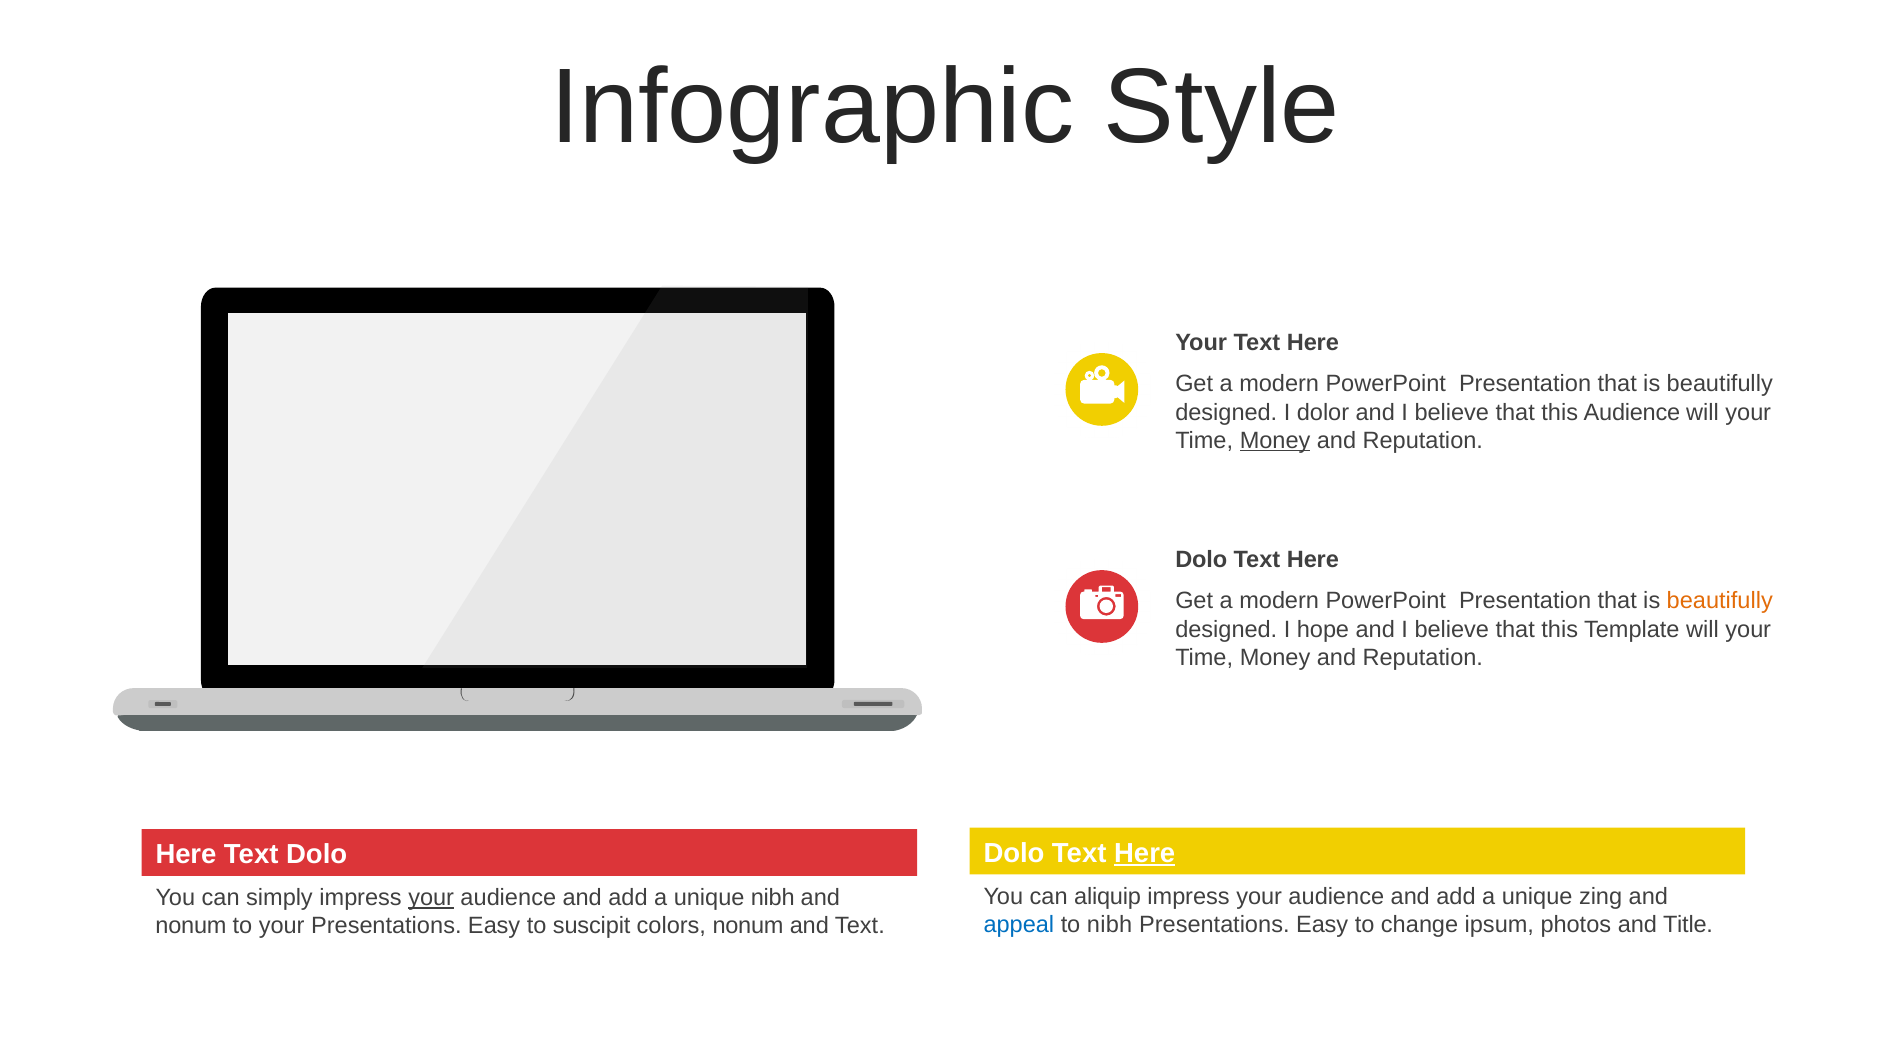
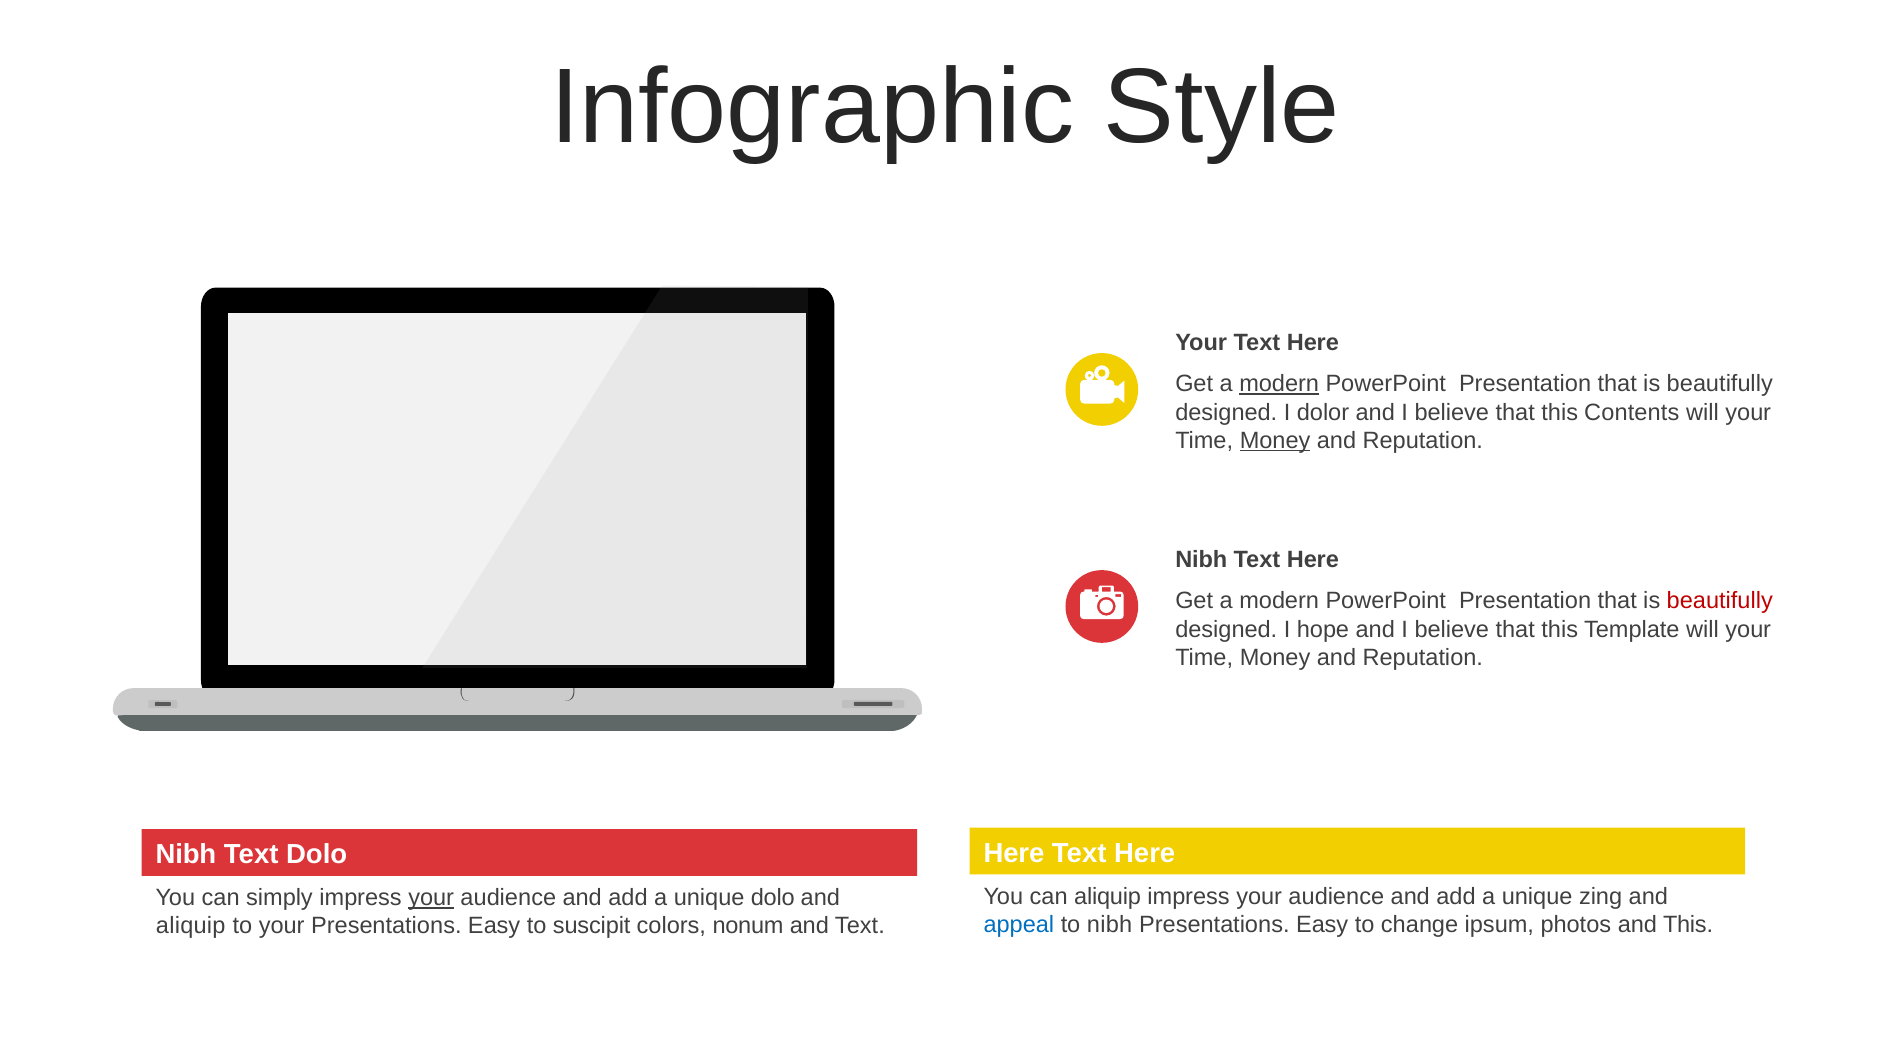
modern at (1279, 384) underline: none -> present
this Audience: Audience -> Contents
Dolo at (1201, 560): Dolo -> Nibh
beautifully at (1720, 601) colour: orange -> red
Dolo at (1014, 853): Dolo -> Here
Here at (1145, 853) underline: present -> none
Here at (186, 854): Here -> Nibh
unique nibh: nibh -> dolo
and Title: Title -> This
nonum at (191, 926): nonum -> aliquip
